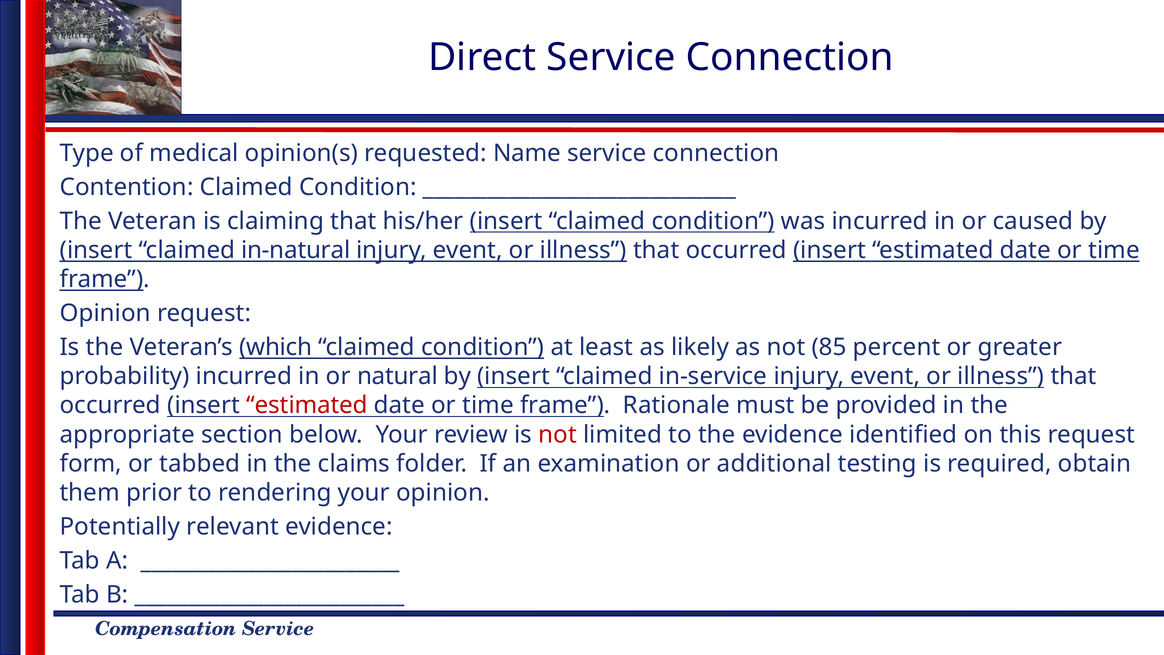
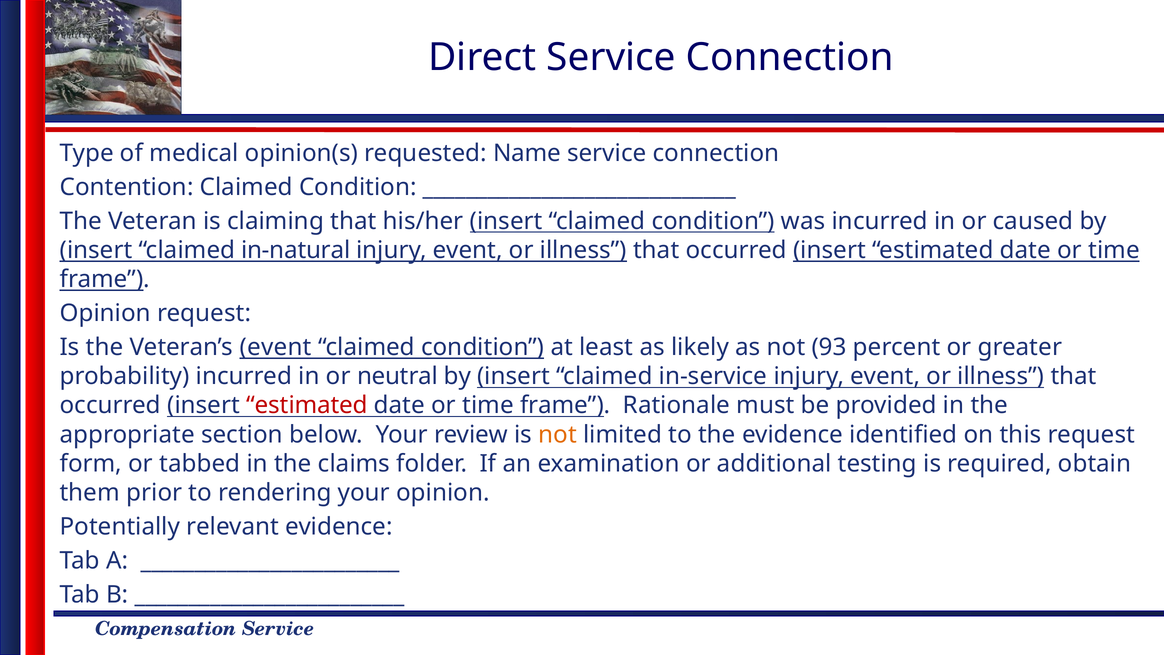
Veteran’s which: which -> event
85: 85 -> 93
natural: natural -> neutral
not at (558, 434) colour: red -> orange
